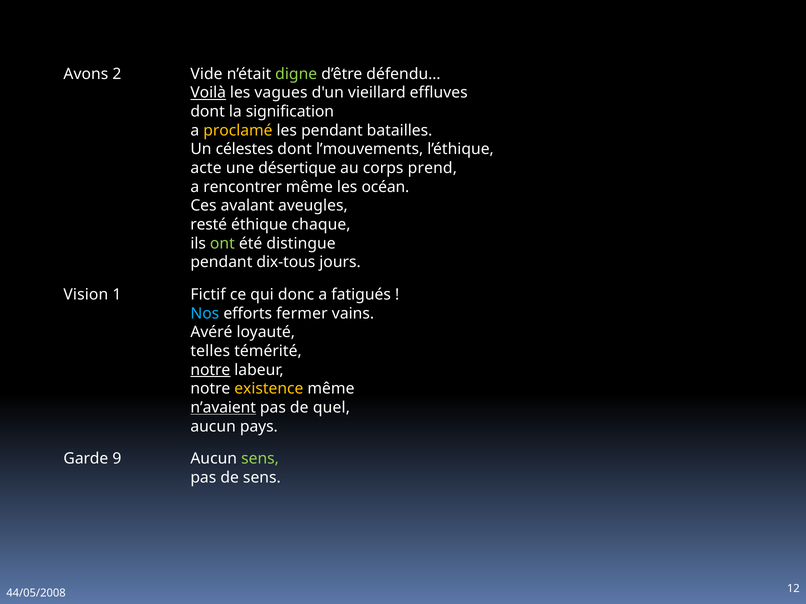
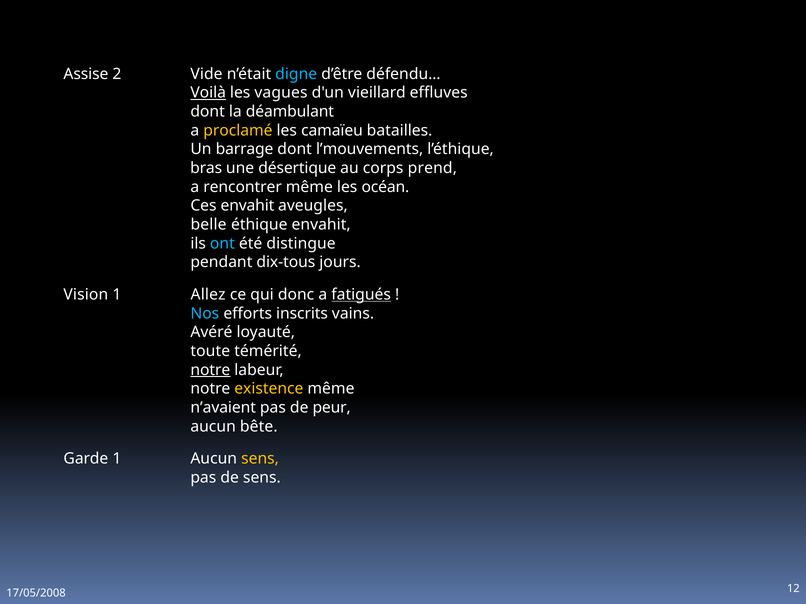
Avons: Avons -> Assise
digne colour: light green -> light blue
signification: signification -> déambulant
les pendant: pendant -> camaïeu
célestes: célestes -> barrage
acte: acte -> bras
Ces avalant: avalant -> envahit
resté: resté -> belle
éthique chaque: chaque -> envahit
ont colour: light green -> light blue
Fictif: Fictif -> Allez
fatigués underline: none -> present
fermer: fermer -> inscrits
telles: telles -> toute
n’avaient underline: present -> none
quel: quel -> peur
pays: pays -> bête
Garde 9: 9 -> 1
sens at (260, 459) colour: light green -> yellow
44/05/2008: 44/05/2008 -> 17/05/2008
